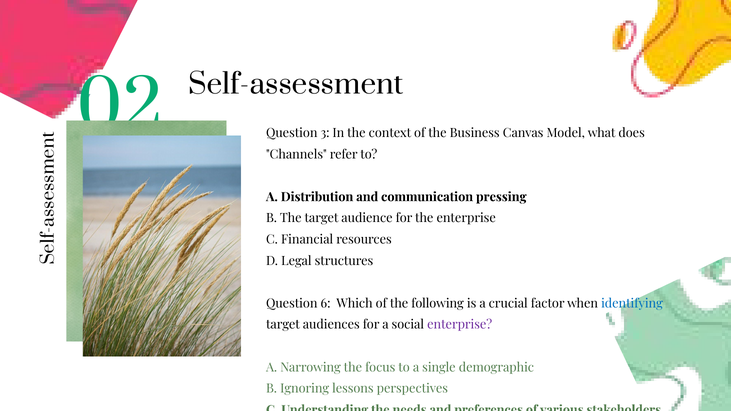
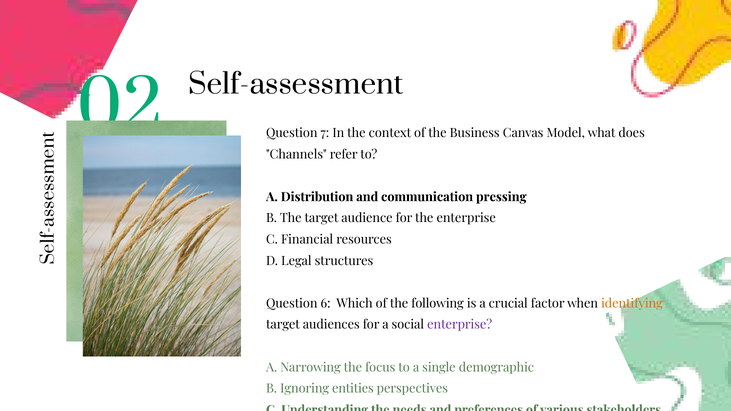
3: 3 -> 7
identifying colour: blue -> orange
lessons: lessons -> entities
